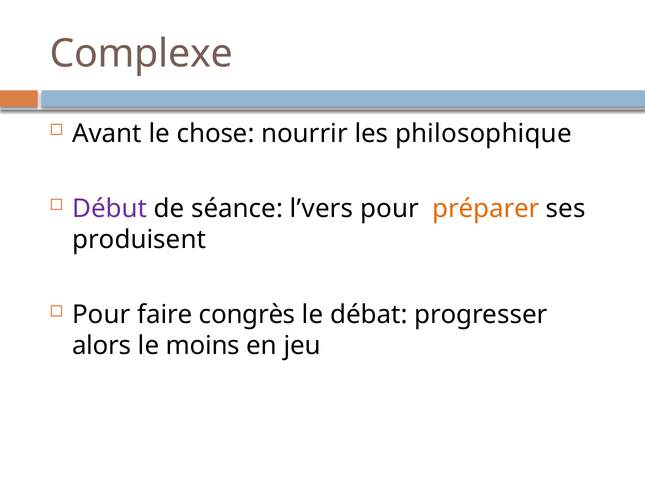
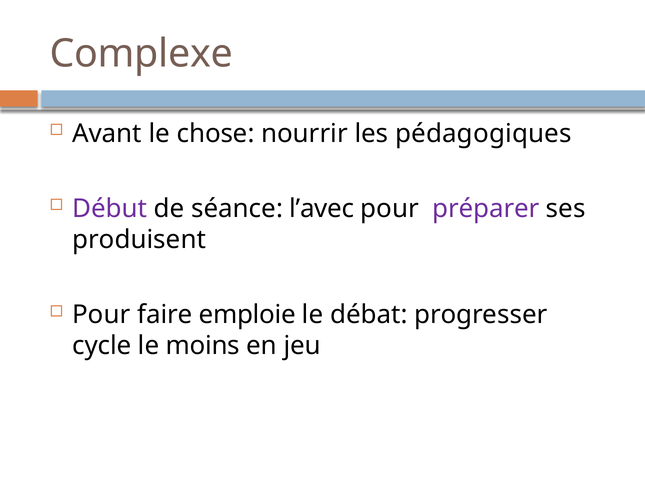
philosophique: philosophique -> pédagogiques
l’vers: l’vers -> l’avec
préparer colour: orange -> purple
congrès: congrès -> emploie
alors: alors -> cycle
